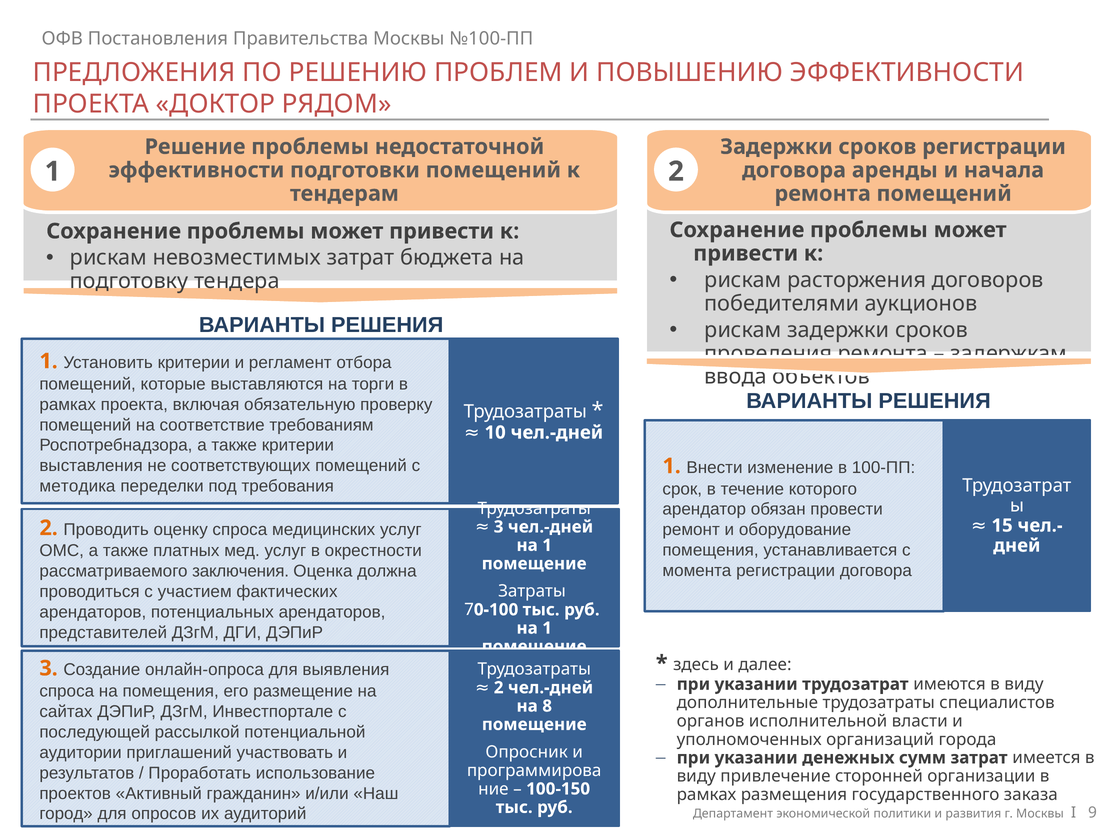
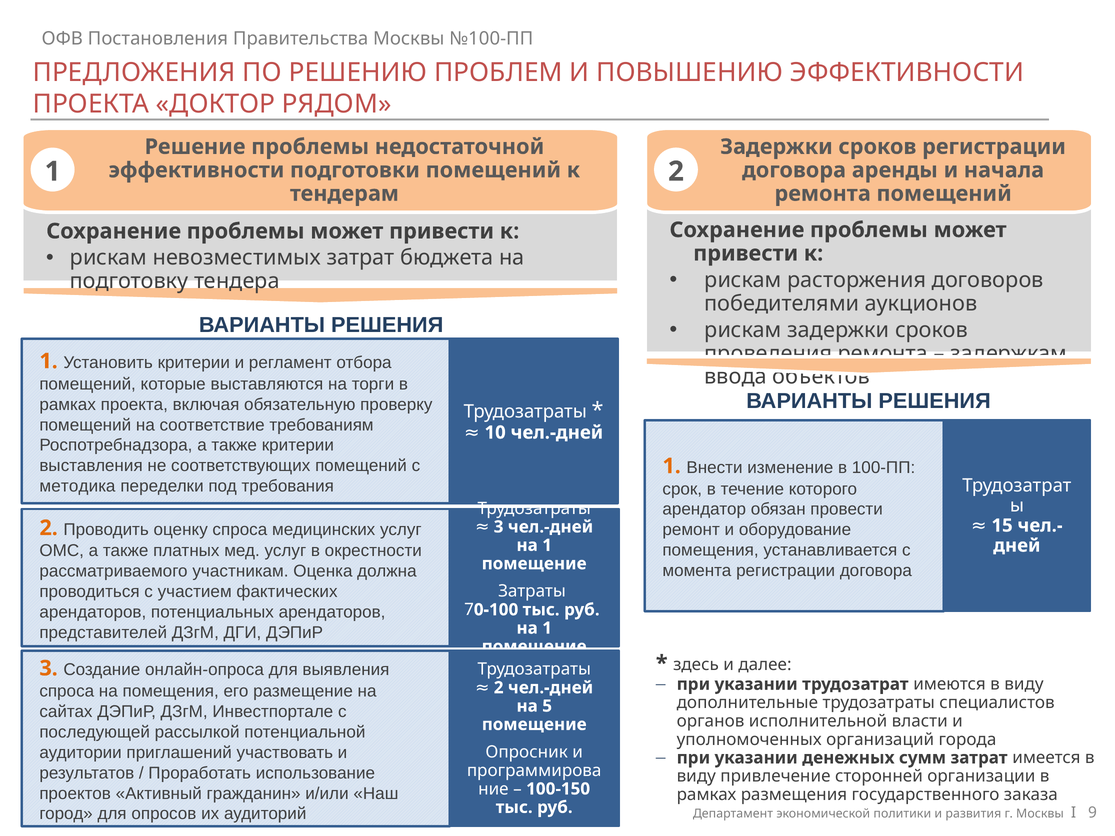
заключения: заключения -> участникам
8: 8 -> 5
